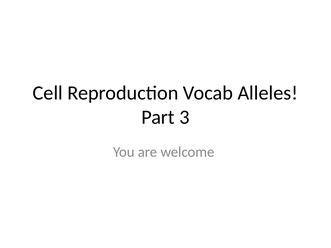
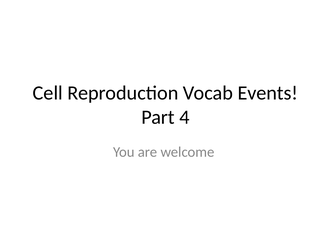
Alleles: Alleles -> Events
3: 3 -> 4
